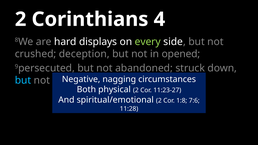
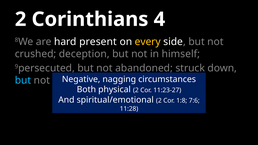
displays: displays -> present
every colour: light green -> yellow
opened: opened -> himself
